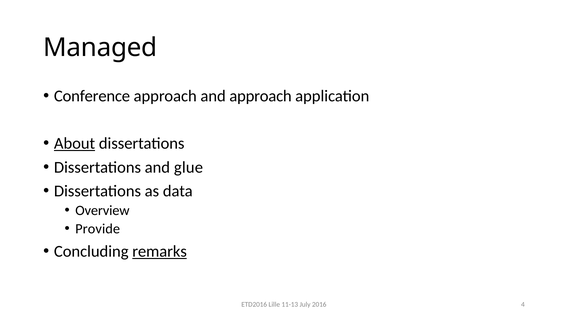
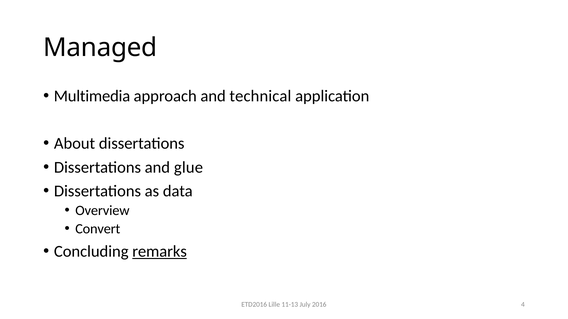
Conference: Conference -> Multimedia
and approach: approach -> technical
About underline: present -> none
Provide: Provide -> Convert
